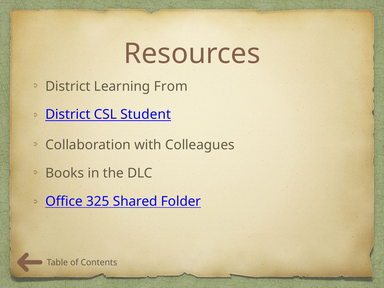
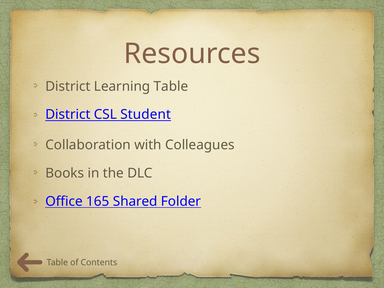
Learning From: From -> Table
325: 325 -> 165
